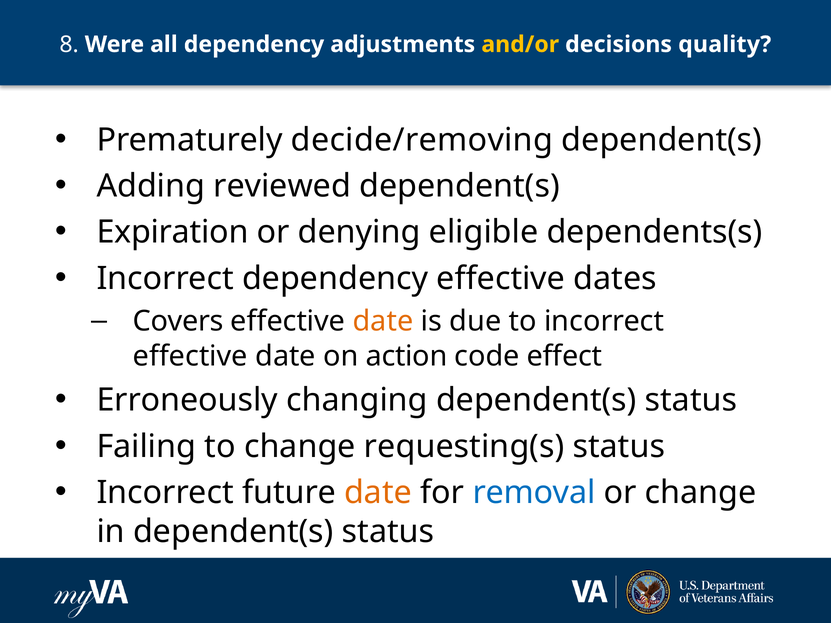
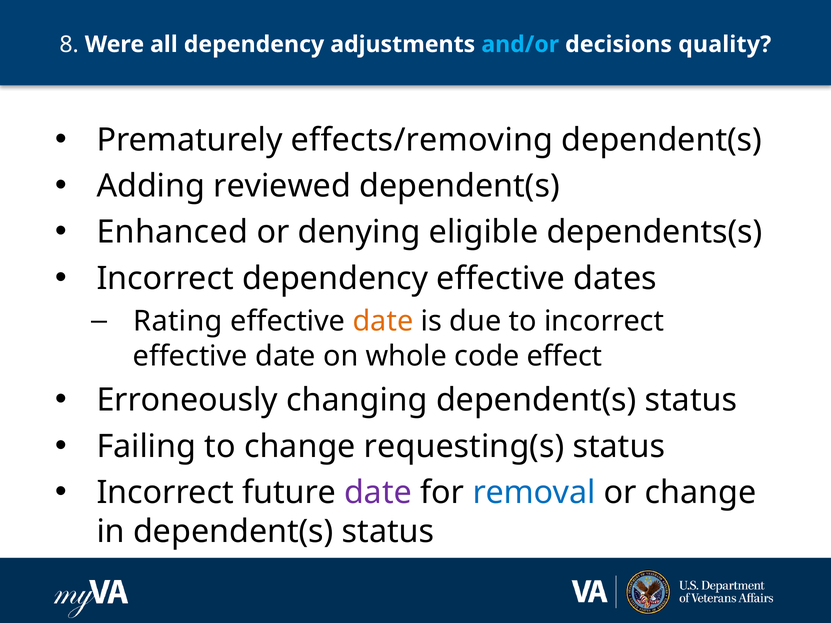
and/or colour: yellow -> light blue
decide/removing: decide/removing -> effects/removing
Expiration: Expiration -> Enhanced
Covers: Covers -> Rating
action: action -> whole
date at (378, 493) colour: orange -> purple
